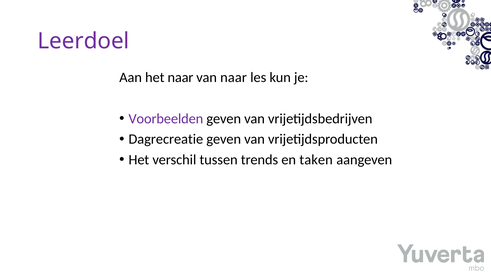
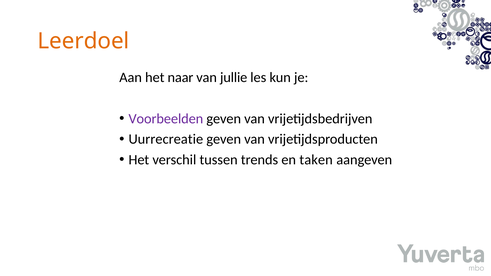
Leerdoel colour: purple -> orange
van naar: naar -> jullie
Dagrecreatie: Dagrecreatie -> Uurrecreatie
